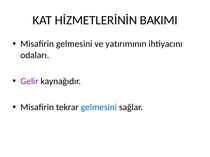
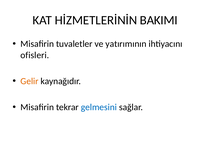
Misafirin gelmesini: gelmesini -> tuvaletler
odaları: odaları -> ofisleri
Gelir colour: purple -> orange
